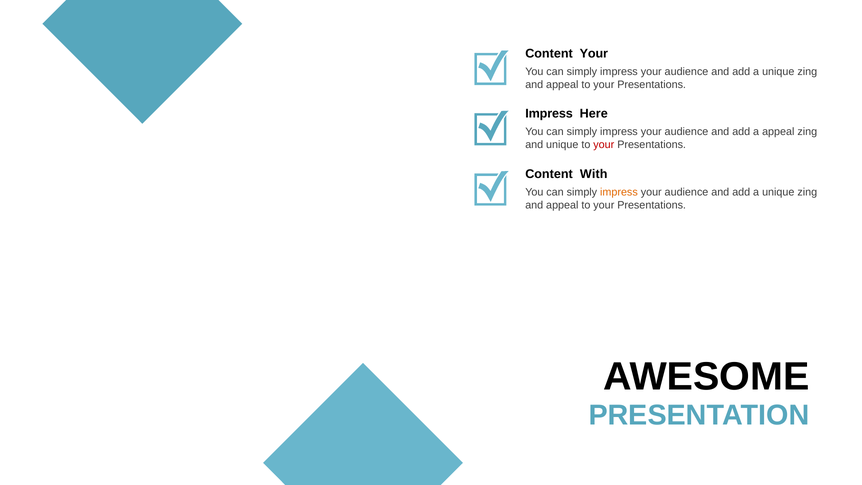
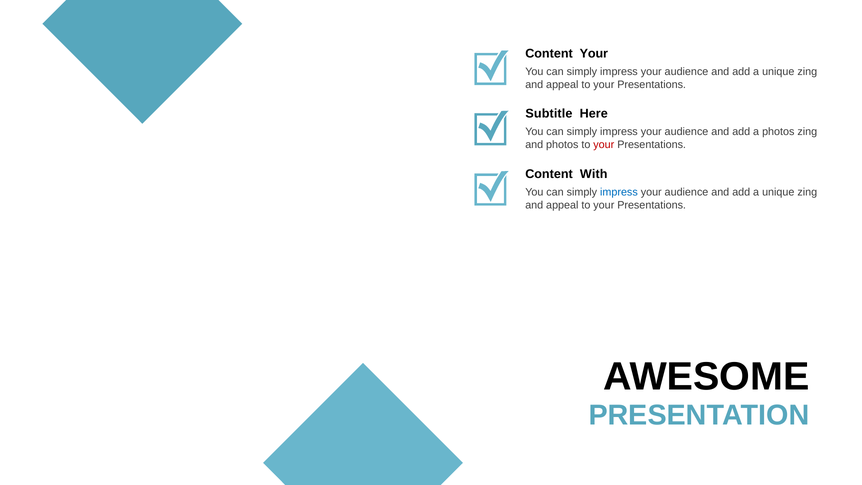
Impress at (549, 114): Impress -> Subtitle
a appeal: appeal -> photos
and unique: unique -> photos
impress at (619, 192) colour: orange -> blue
